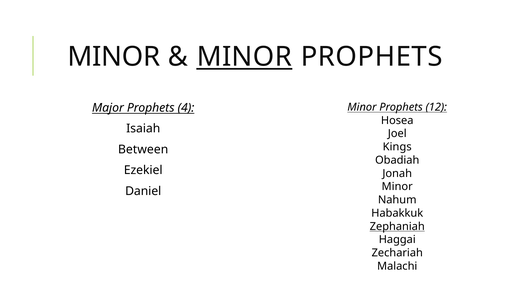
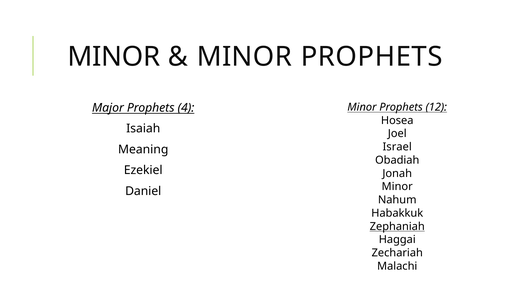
MINOR at (244, 57) underline: present -> none
Kings: Kings -> Israel
Between: Between -> Meaning
